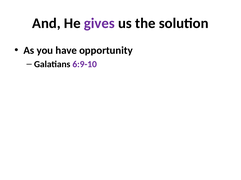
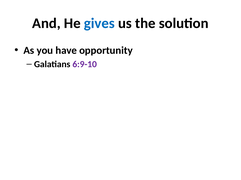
gives colour: purple -> blue
